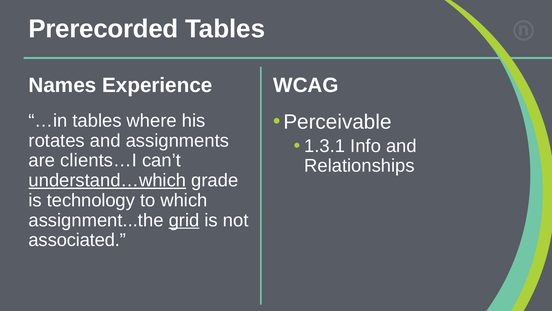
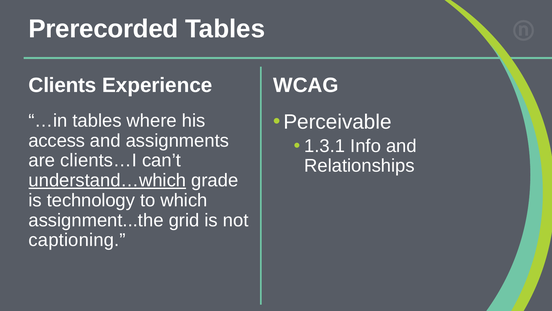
Names: Names -> Clients
rotates: rotates -> access
grid underline: present -> none
associated: associated -> captioning
